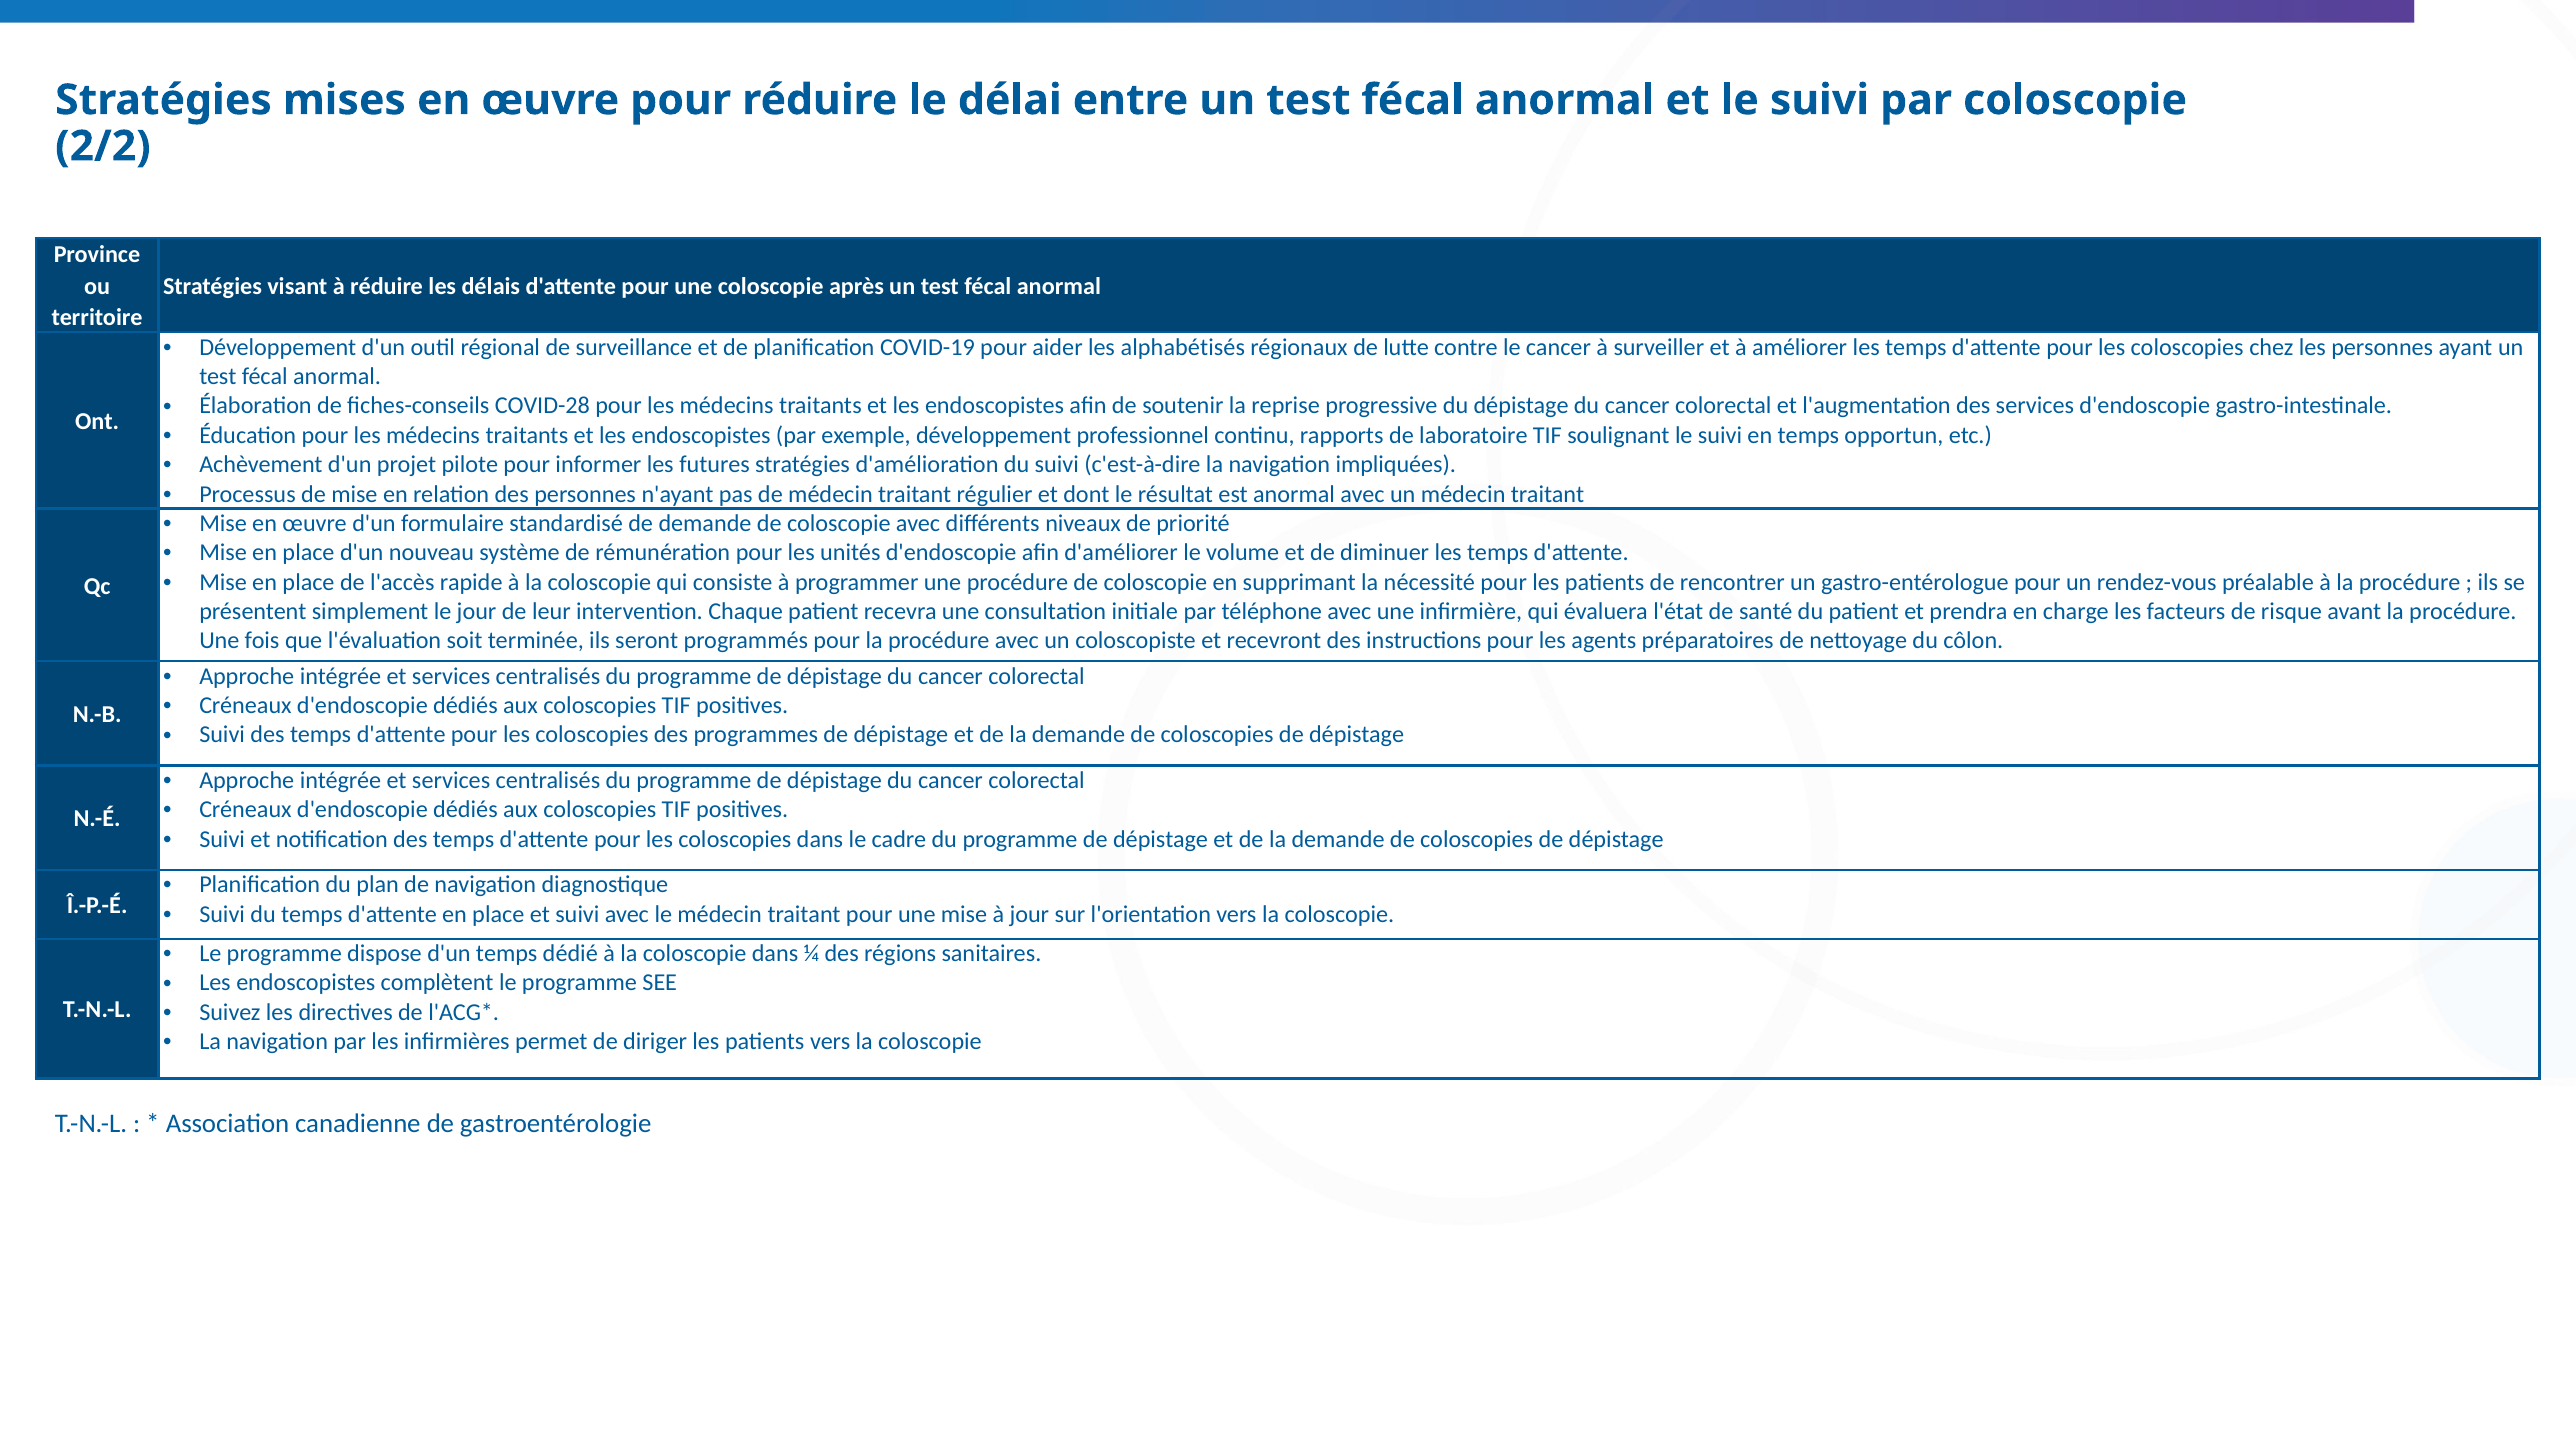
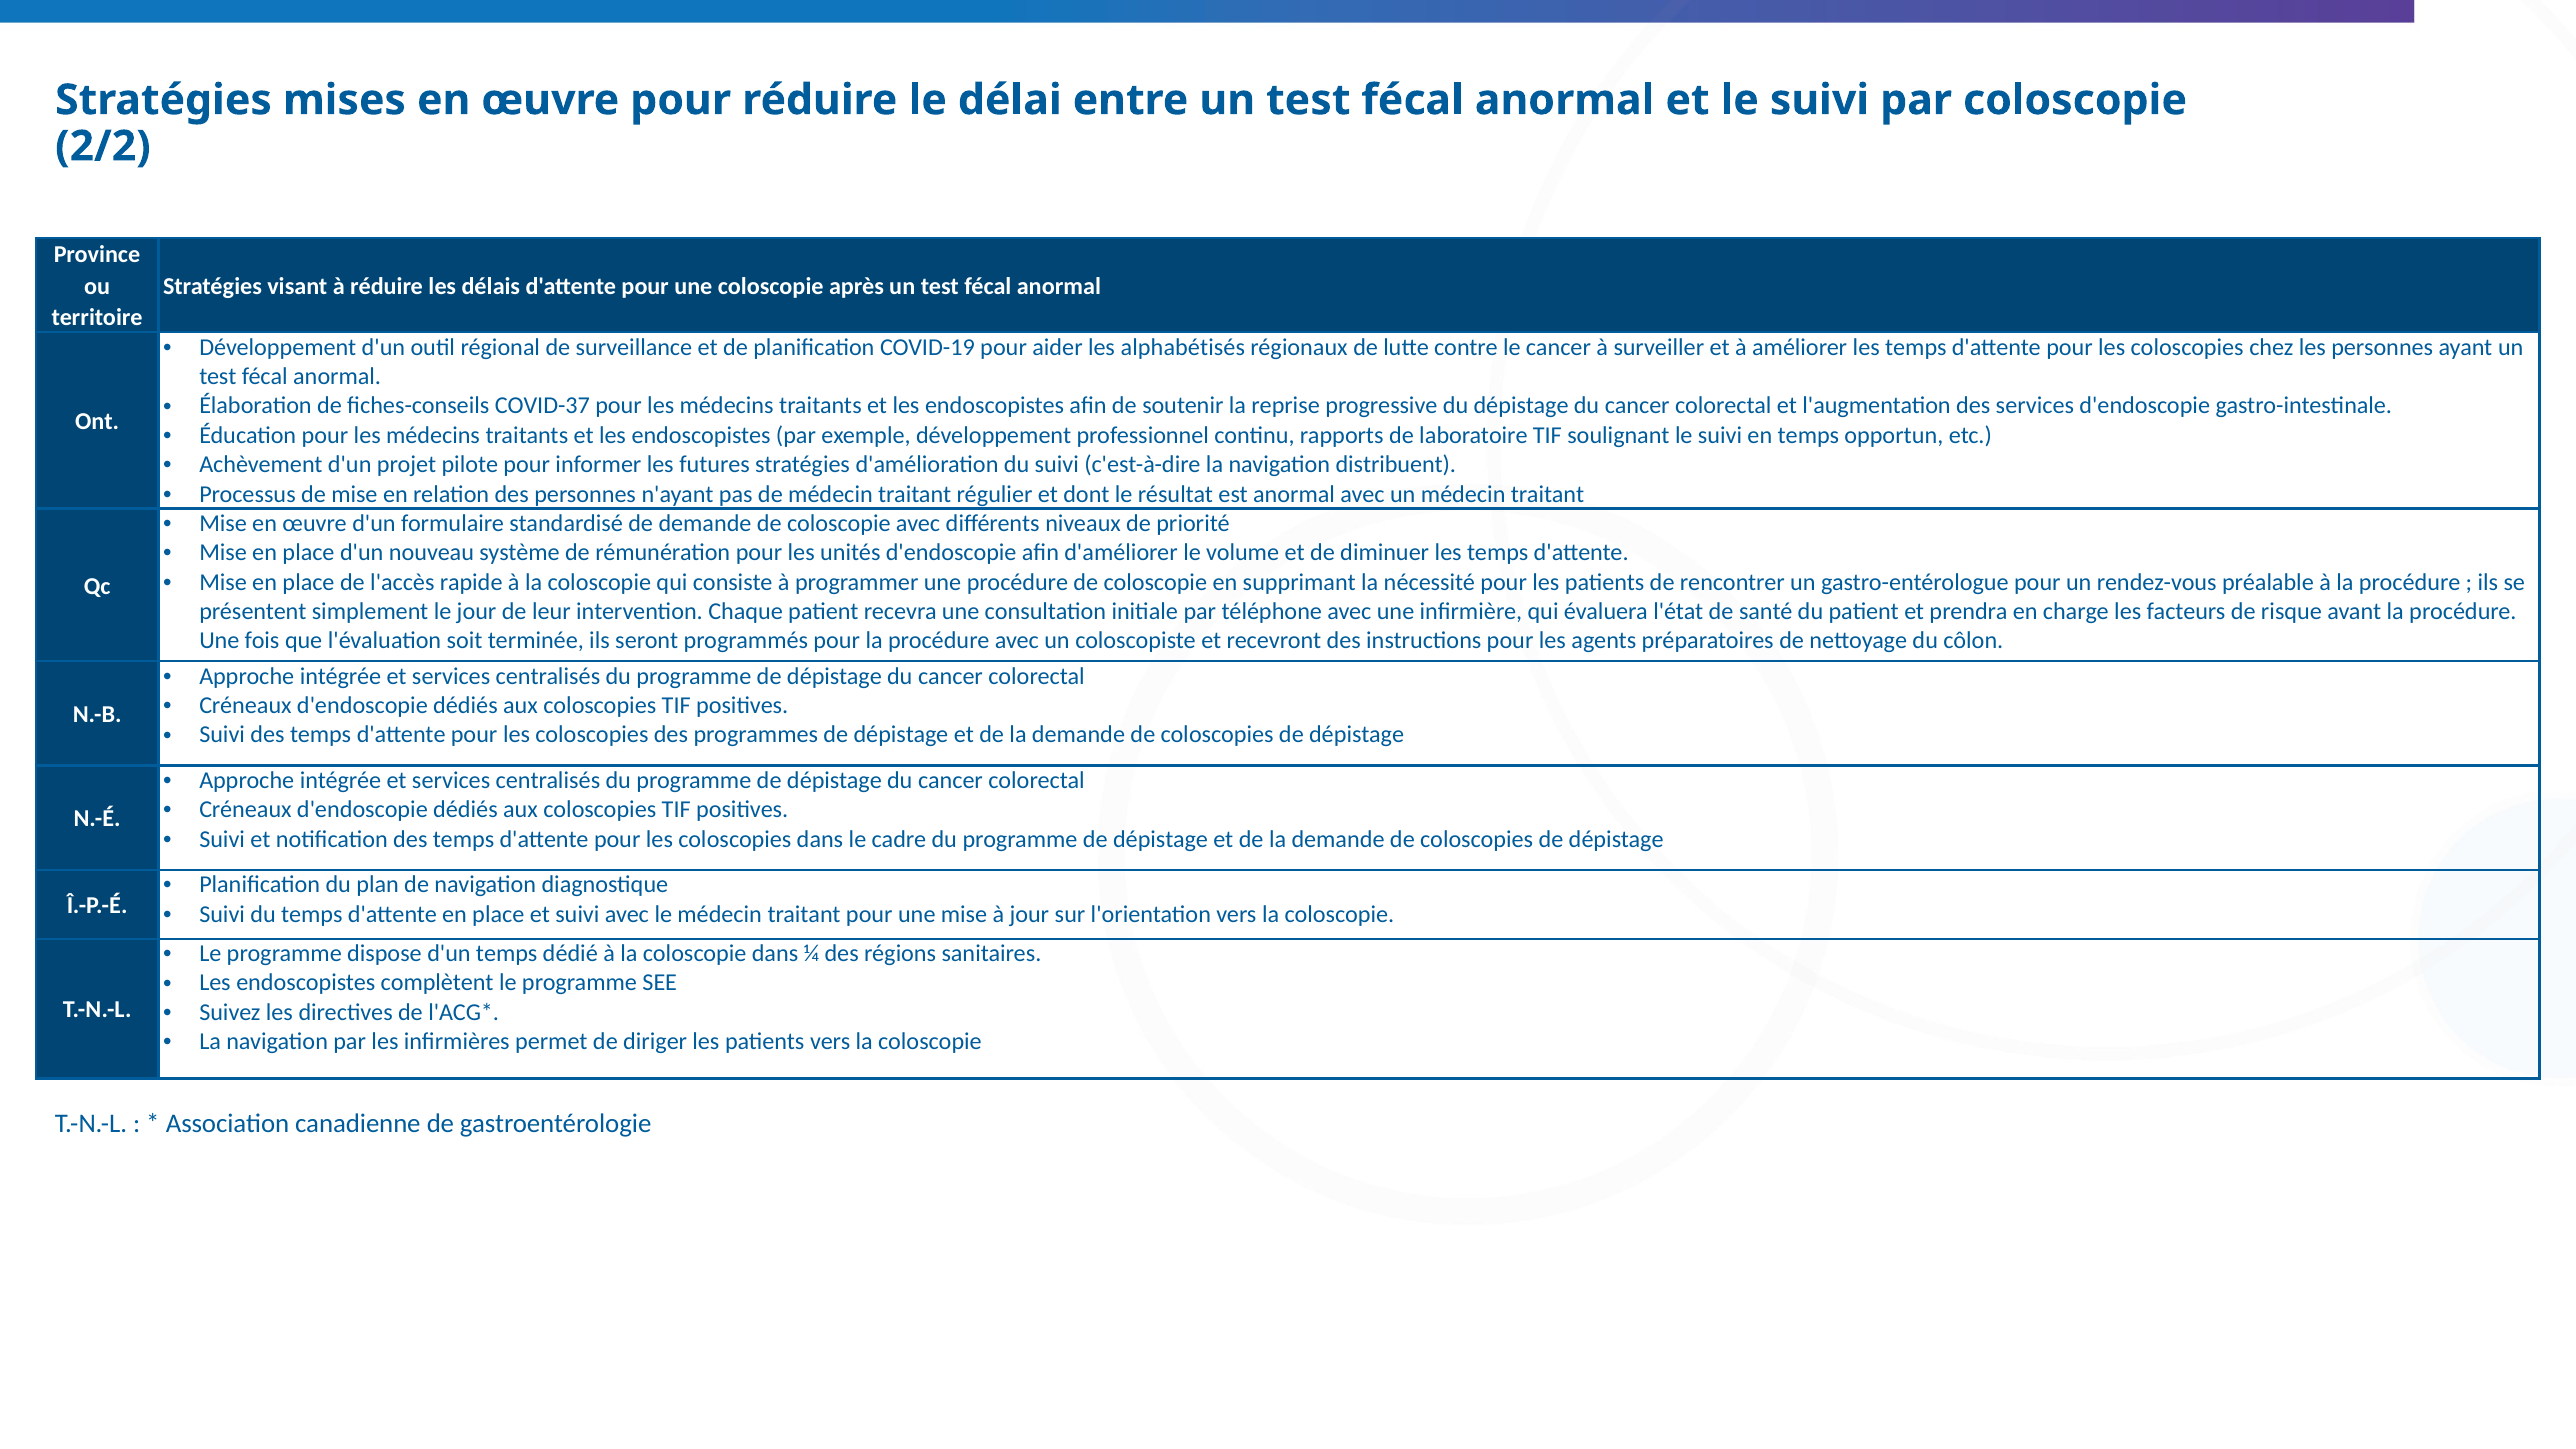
COVID-28: COVID-28 -> COVID-37
impliquées: impliquées -> distribuent
